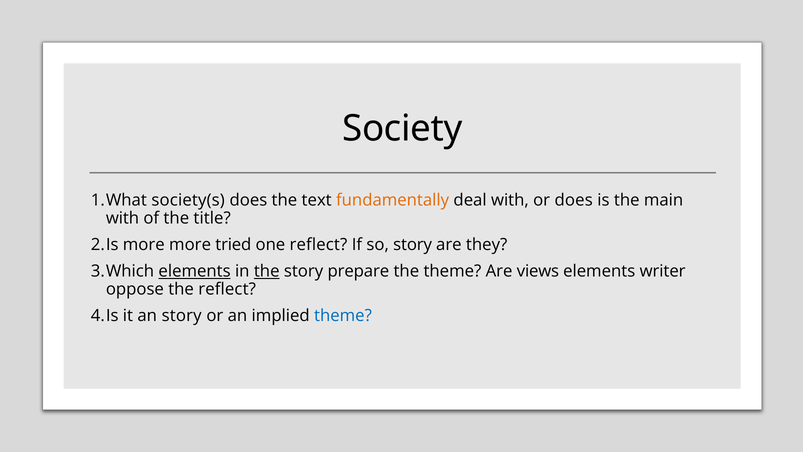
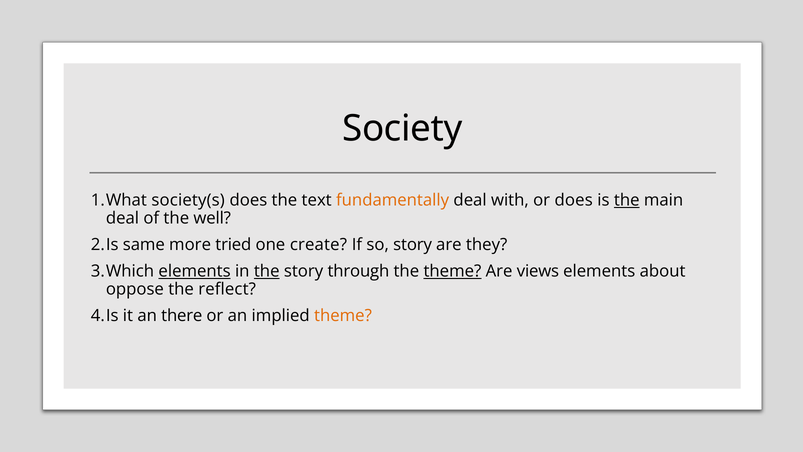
the at (627, 200) underline: none -> present
with at (123, 218): with -> deal
title: title -> well
more at (144, 244): more -> same
one reflect: reflect -> create
prepare: prepare -> through
theme at (452, 271) underline: none -> present
writer: writer -> about
an story: story -> there
theme at (343, 315) colour: blue -> orange
